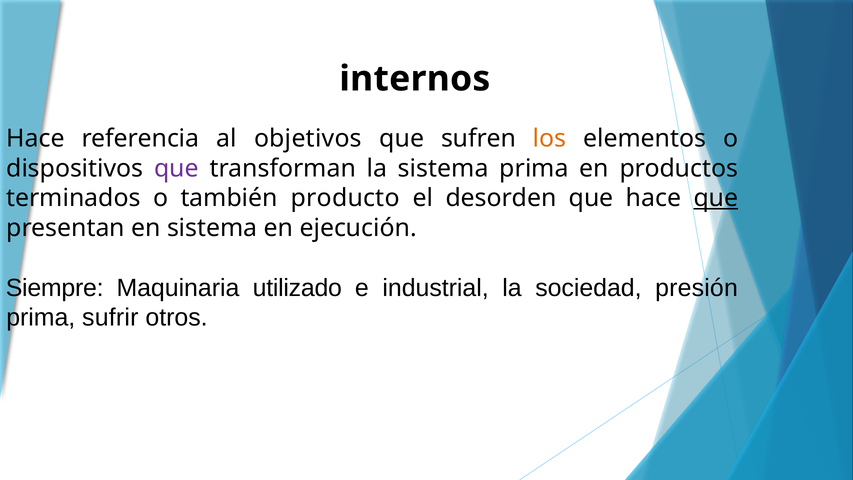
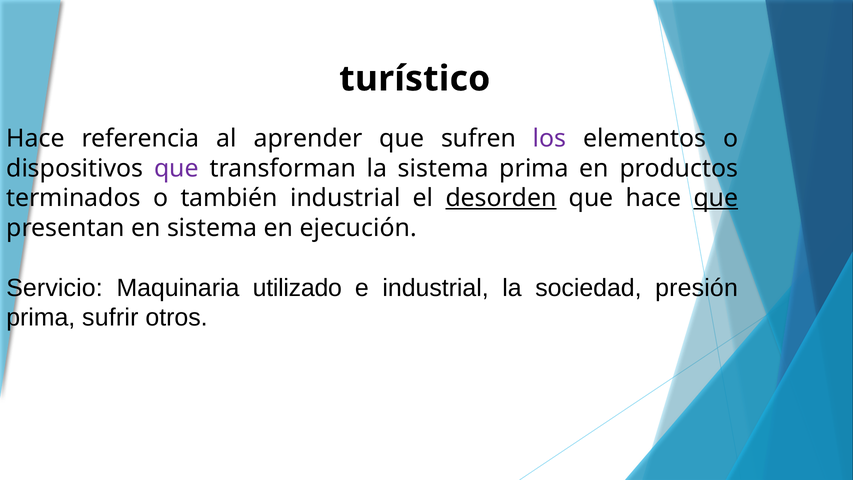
internos: internos -> turístico
objetivos: objetivos -> aprender
los colour: orange -> purple
también producto: producto -> industrial
desorden underline: none -> present
Siempre: Siempre -> Servicio
